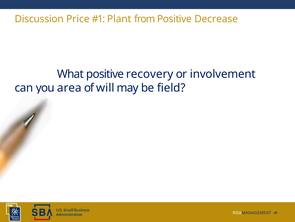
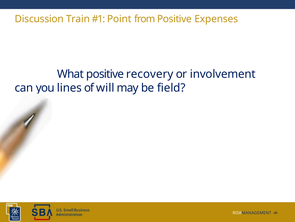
Price: Price -> Train
Plant: Plant -> Point
Decrease: Decrease -> Expenses
area: area -> lines
